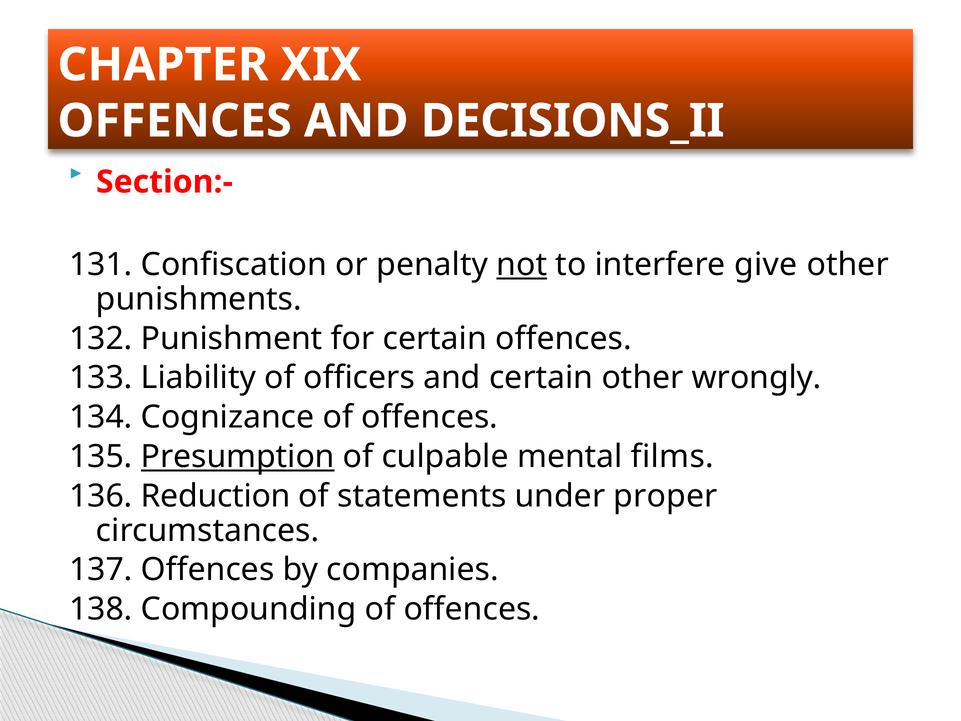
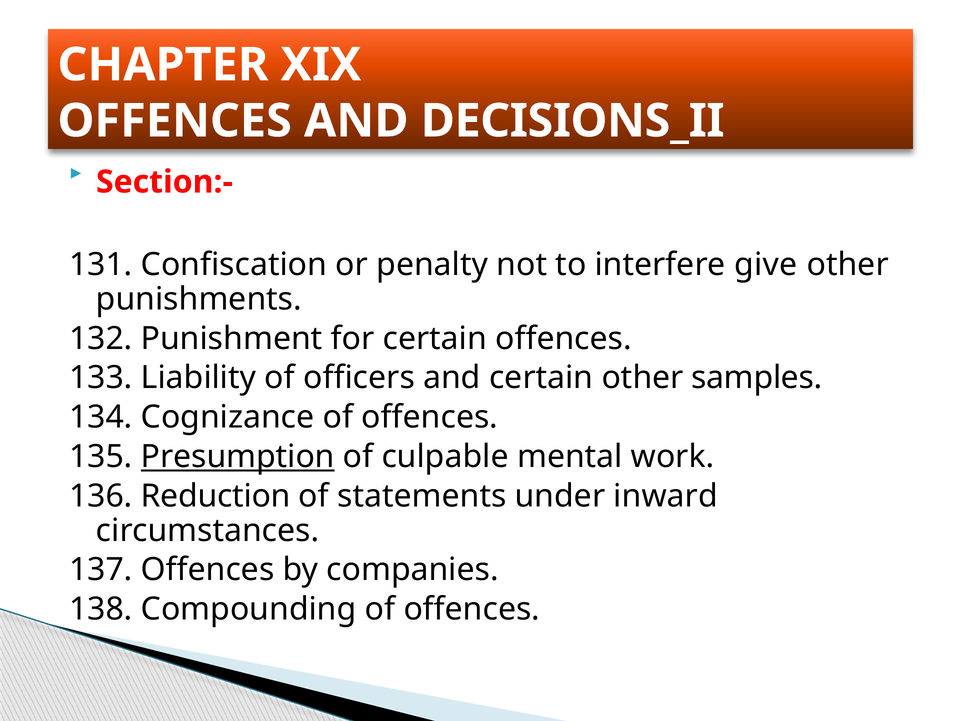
not underline: present -> none
wrongly: wrongly -> samples
films: films -> work
proper: proper -> inward
